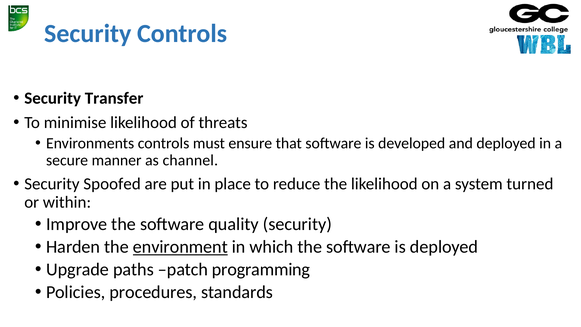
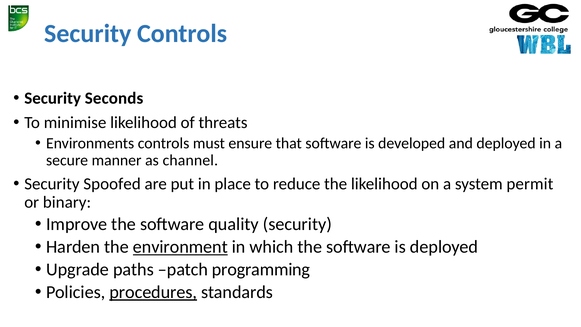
Transfer: Transfer -> Seconds
turned: turned -> permit
within: within -> binary
procedures underline: none -> present
